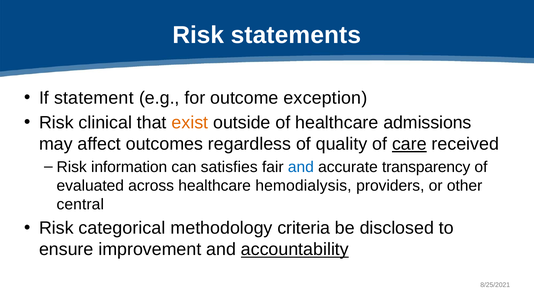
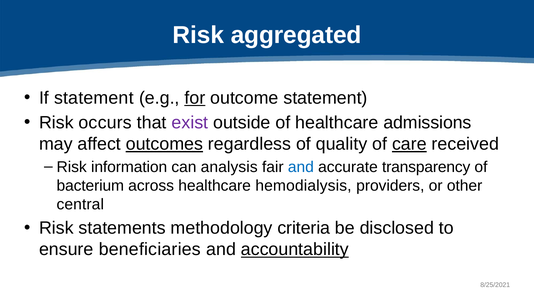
statements: statements -> aggregated
for underline: none -> present
outcome exception: exception -> statement
clinical: clinical -> occurs
exist colour: orange -> purple
outcomes underline: none -> present
satisfies: satisfies -> analysis
evaluated: evaluated -> bacterium
categorical: categorical -> statements
improvement: improvement -> beneficiaries
